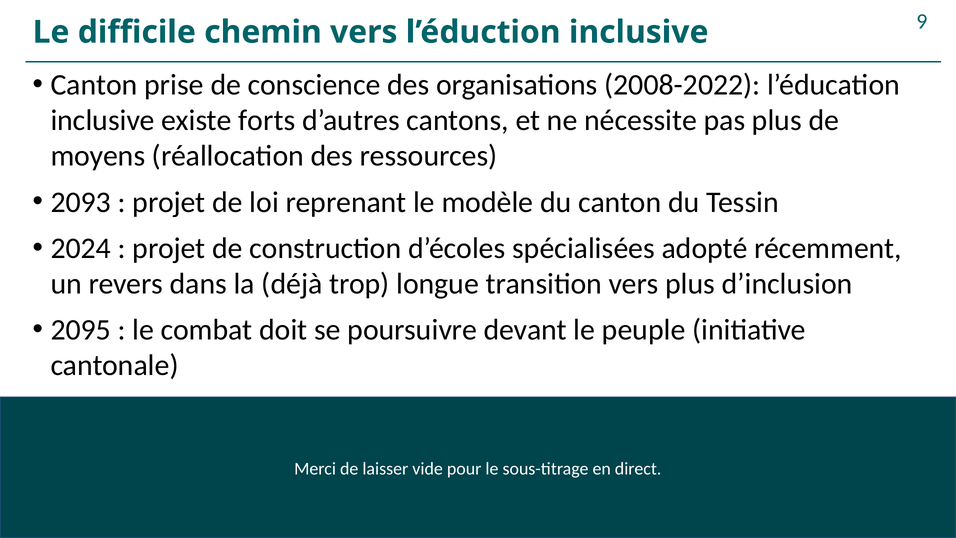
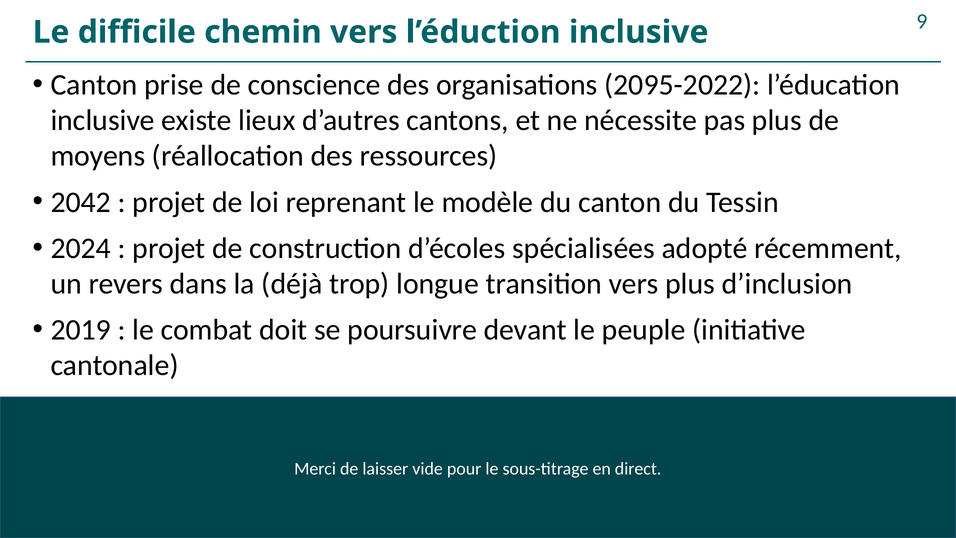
2008-2022: 2008-2022 -> 2095-2022
forts: forts -> lieux
2093: 2093 -> 2042
2095: 2095 -> 2019
